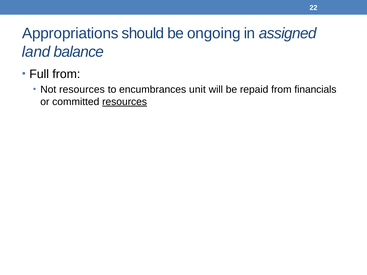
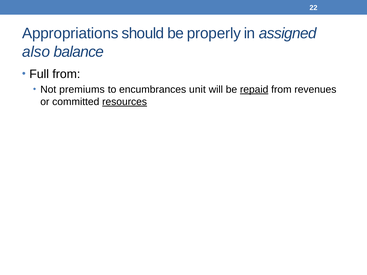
ongoing: ongoing -> properly
land: land -> also
Not resources: resources -> premiums
repaid underline: none -> present
financials: financials -> revenues
